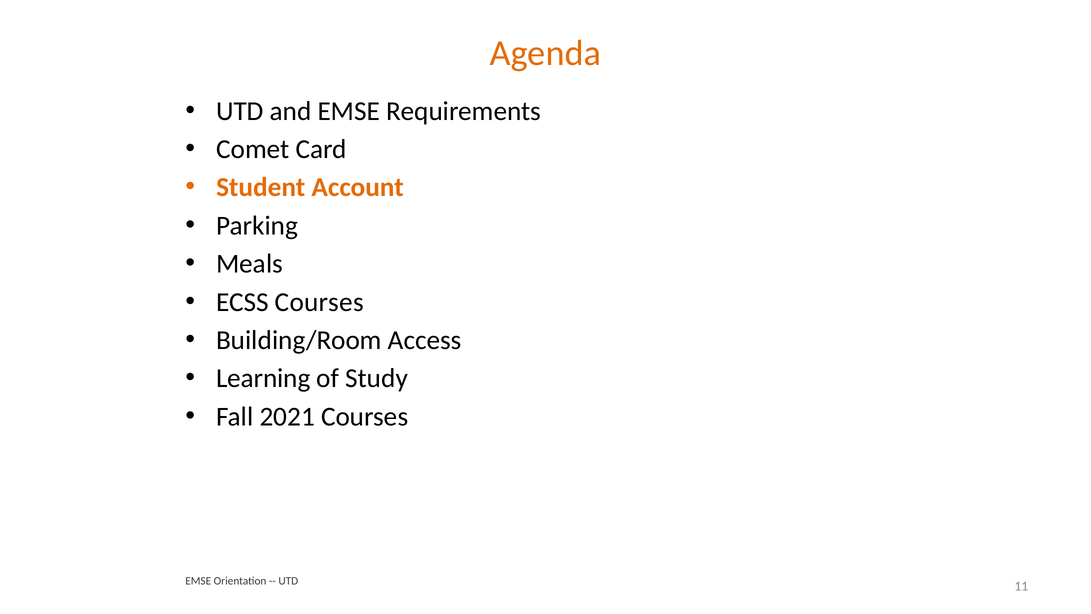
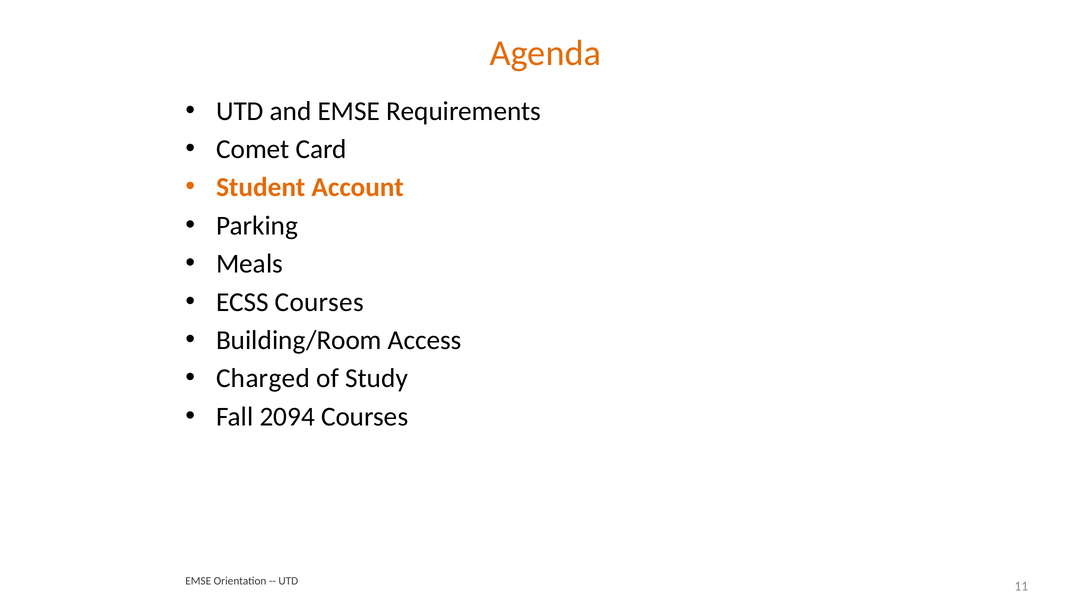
Learning: Learning -> Charged
2021: 2021 -> 2094
